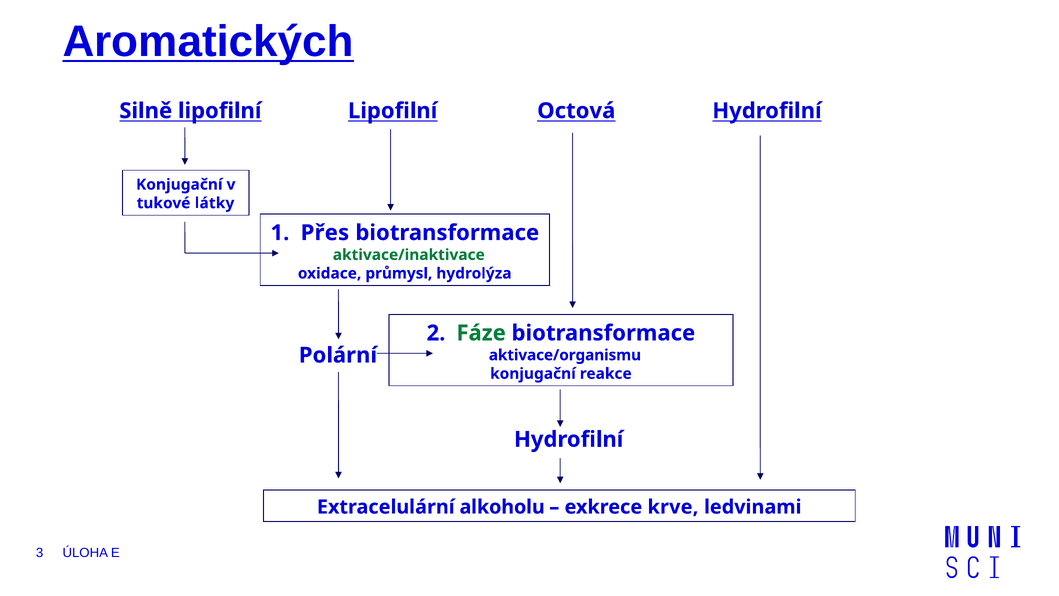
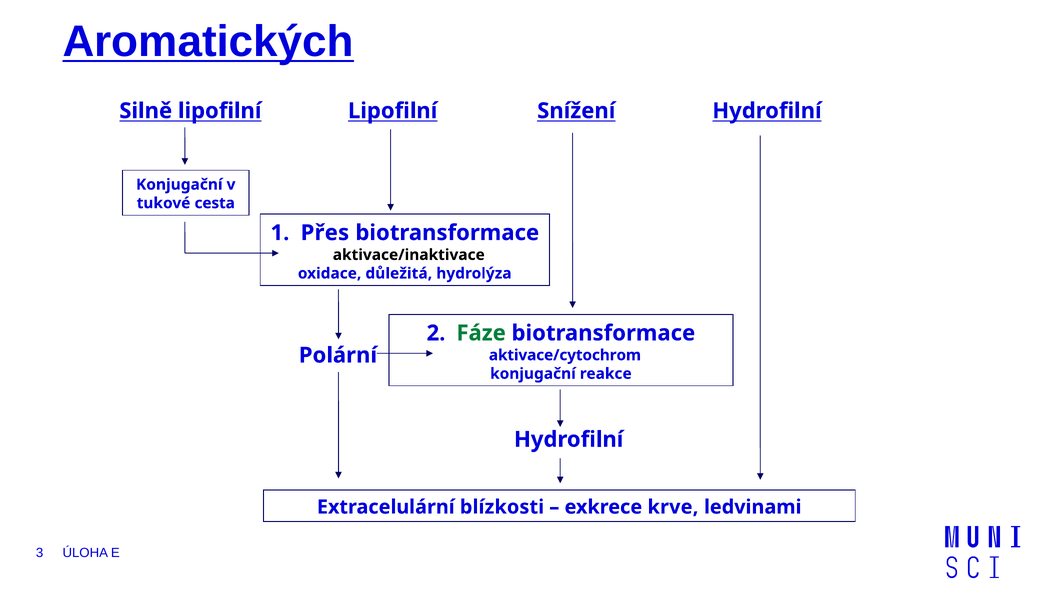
Octová: Octová -> Snížení
látky: látky -> cesta
aktivace/inaktivace colour: green -> black
průmysl: průmysl -> důležitá
aktivace/organismu: aktivace/organismu -> aktivace/cytochrom
alkoholu: alkoholu -> blízkosti
